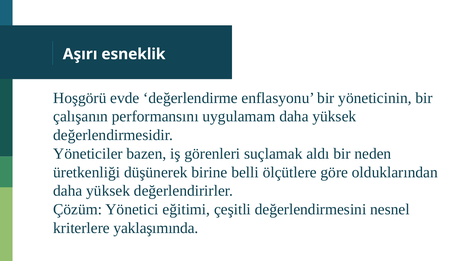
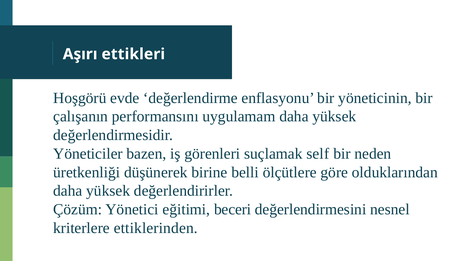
esneklik: esneklik -> ettikleri
aldı: aldı -> self
çeşitli: çeşitli -> beceri
yaklaşımında: yaklaşımında -> ettiklerinden
